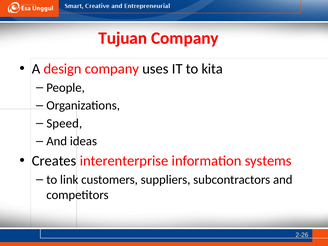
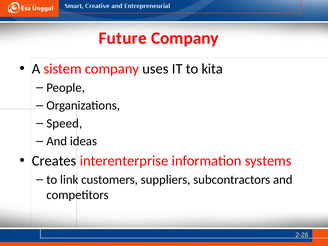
Tujuan: Tujuan -> Future
design: design -> sistem
